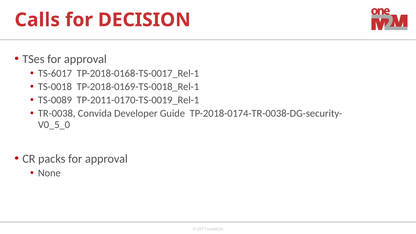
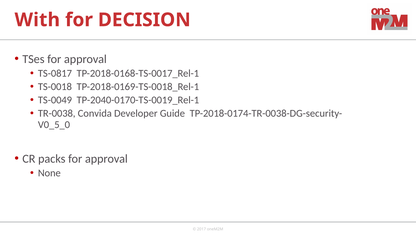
Calls: Calls -> With
TS-6017: TS-6017 -> TS-0817
TS-0089: TS-0089 -> TS-0049
TP-2011-0170-TS-0019_Rel-1: TP-2011-0170-TS-0019_Rel-1 -> TP-2040-0170-TS-0019_Rel-1
